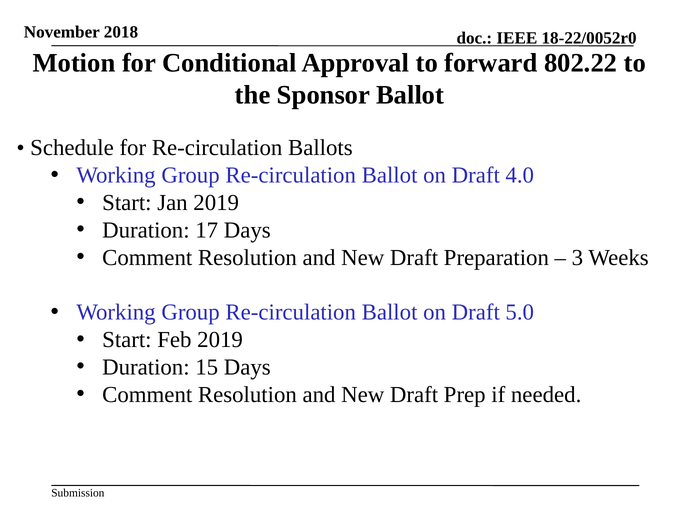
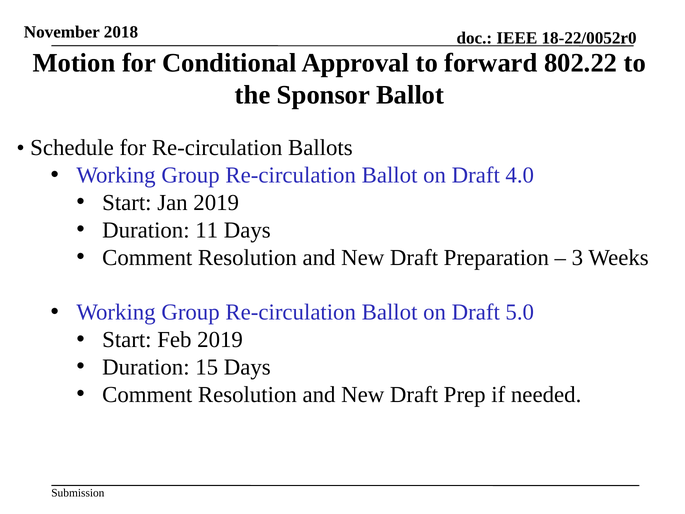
17: 17 -> 11
